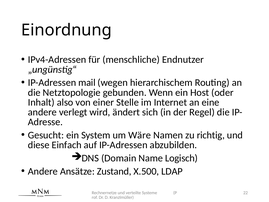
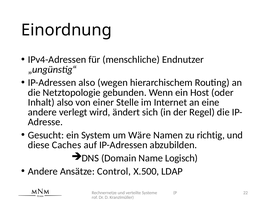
IP-Adressen mail: mail -> also
Einfach: Einfach -> Caches
Zustand: Zustand -> Control
